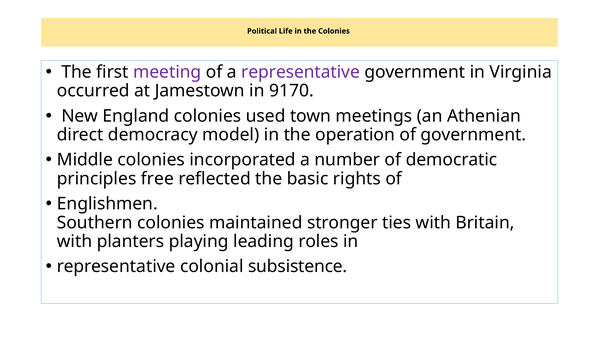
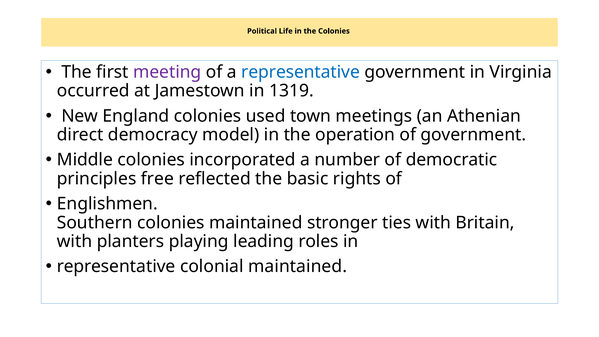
representative at (301, 72) colour: purple -> blue
9170: 9170 -> 1319
colonial subsistence: subsistence -> maintained
